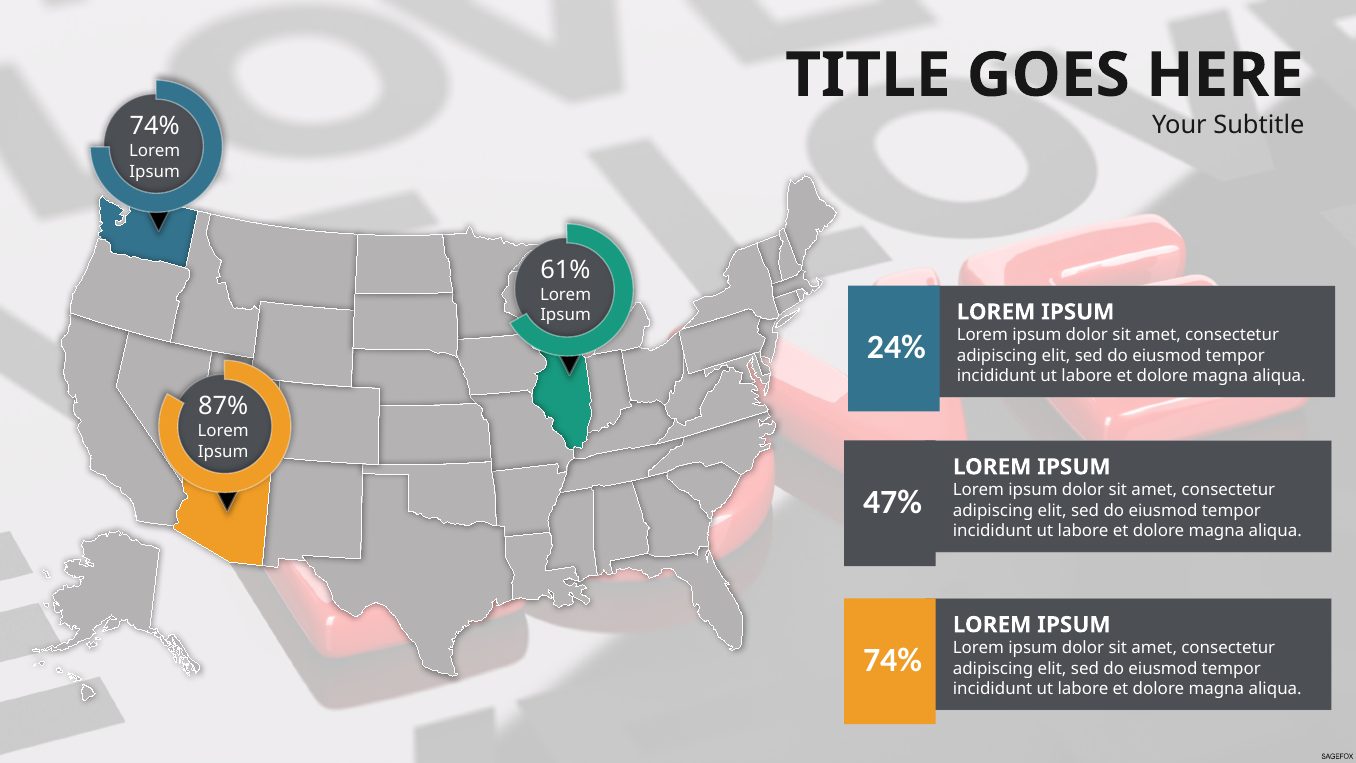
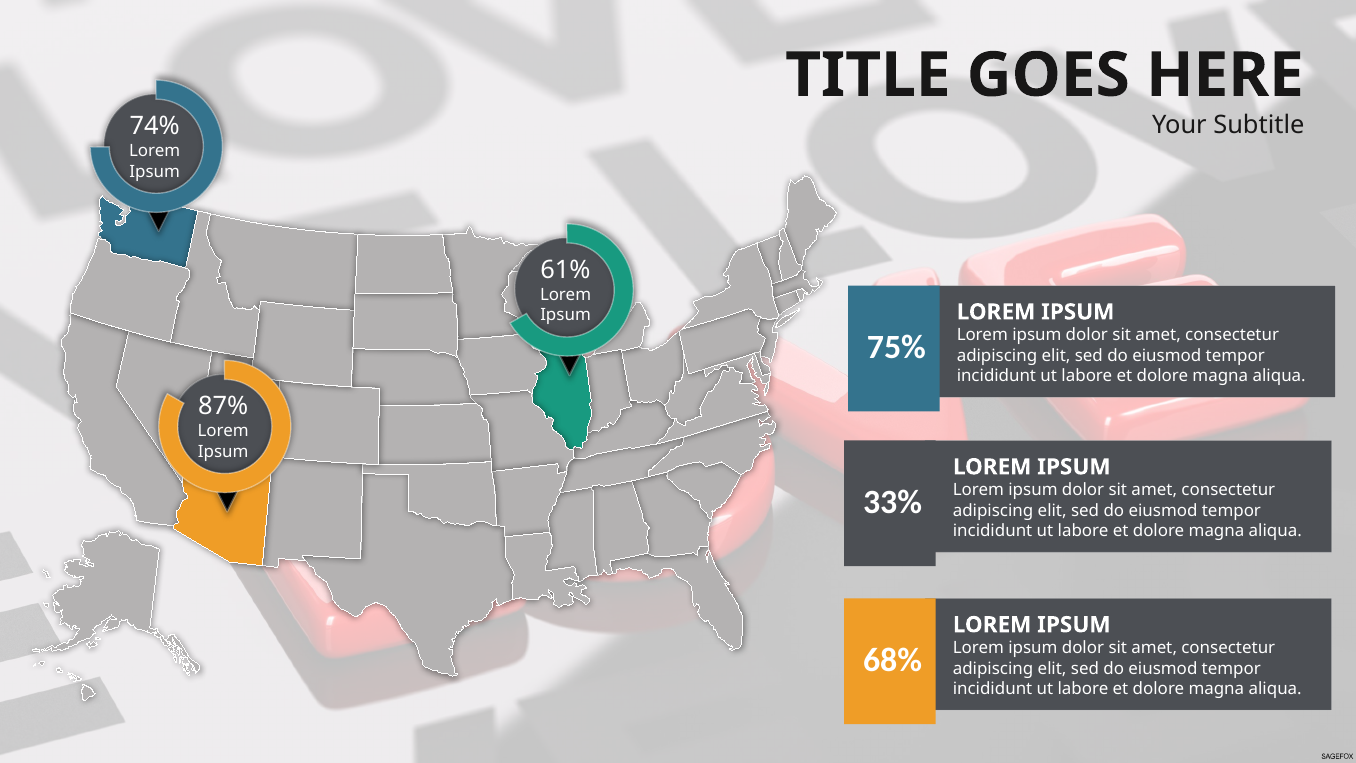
24%: 24% -> 75%
47%: 47% -> 33%
74% at (892, 660): 74% -> 68%
